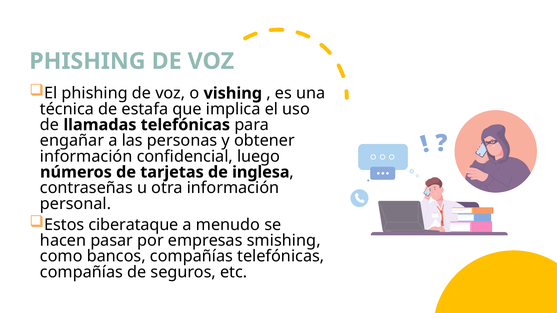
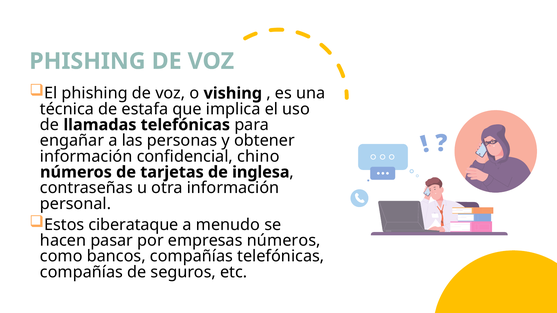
luego: luego -> chino
empresas smishing: smishing -> números
